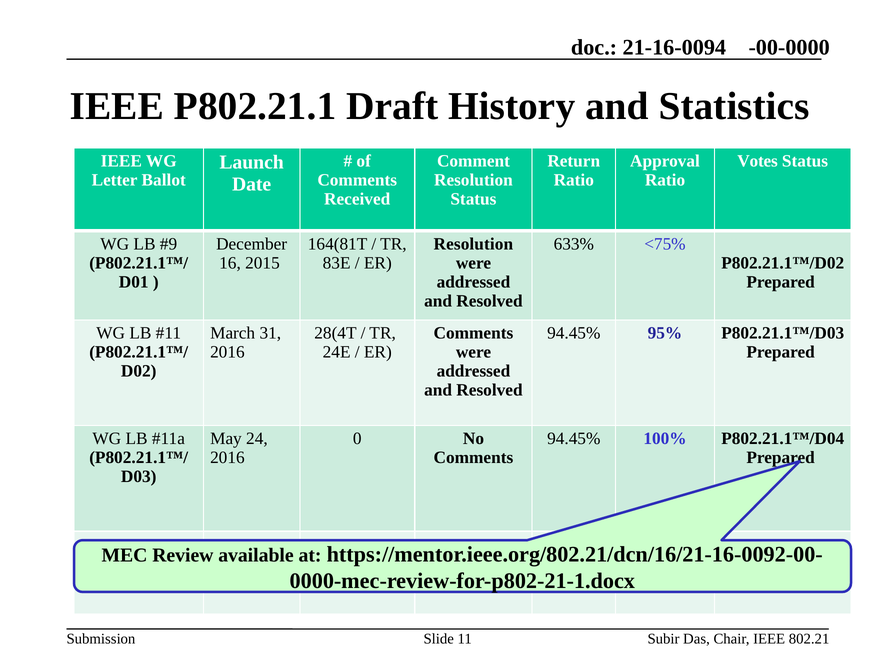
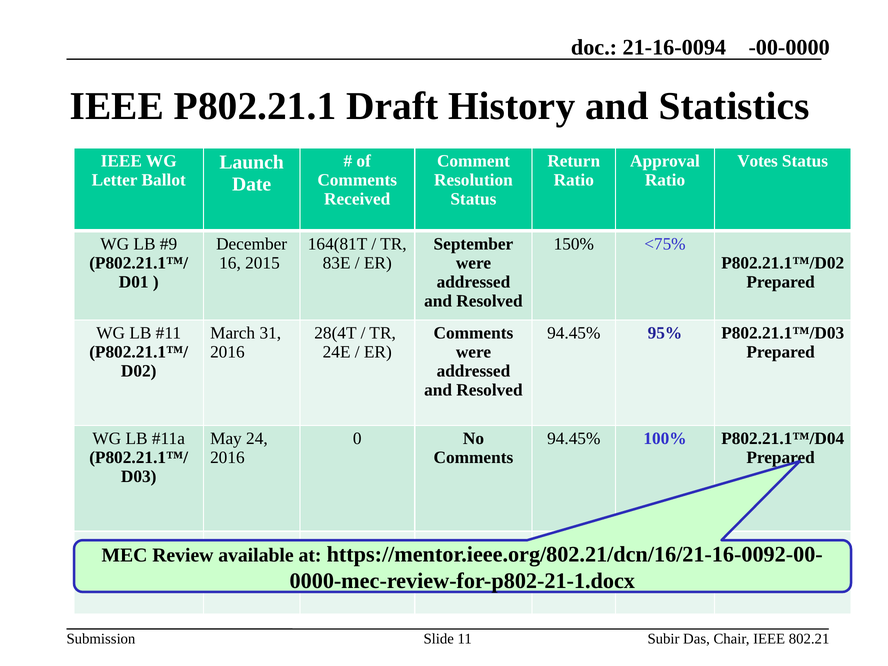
Resolution at (473, 244): Resolution -> September
633%: 633% -> 150%
